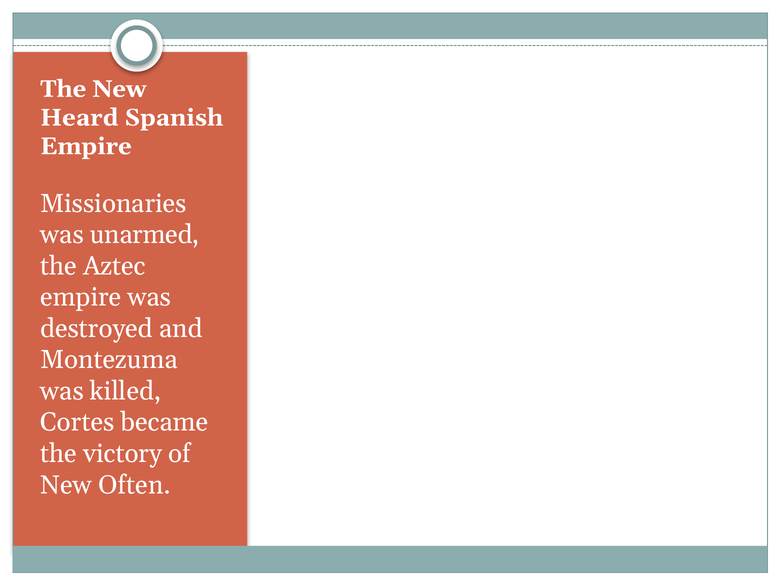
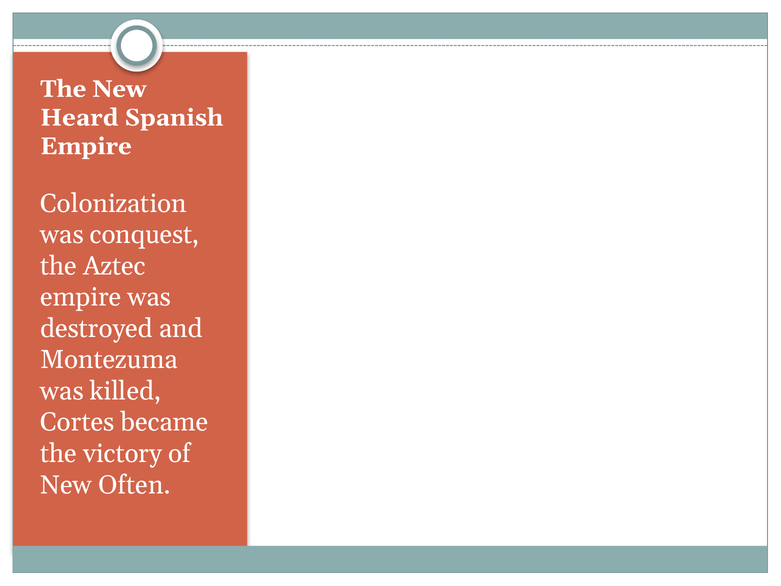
Missionaries: Missionaries -> Colonization
unarmed: unarmed -> conquest
